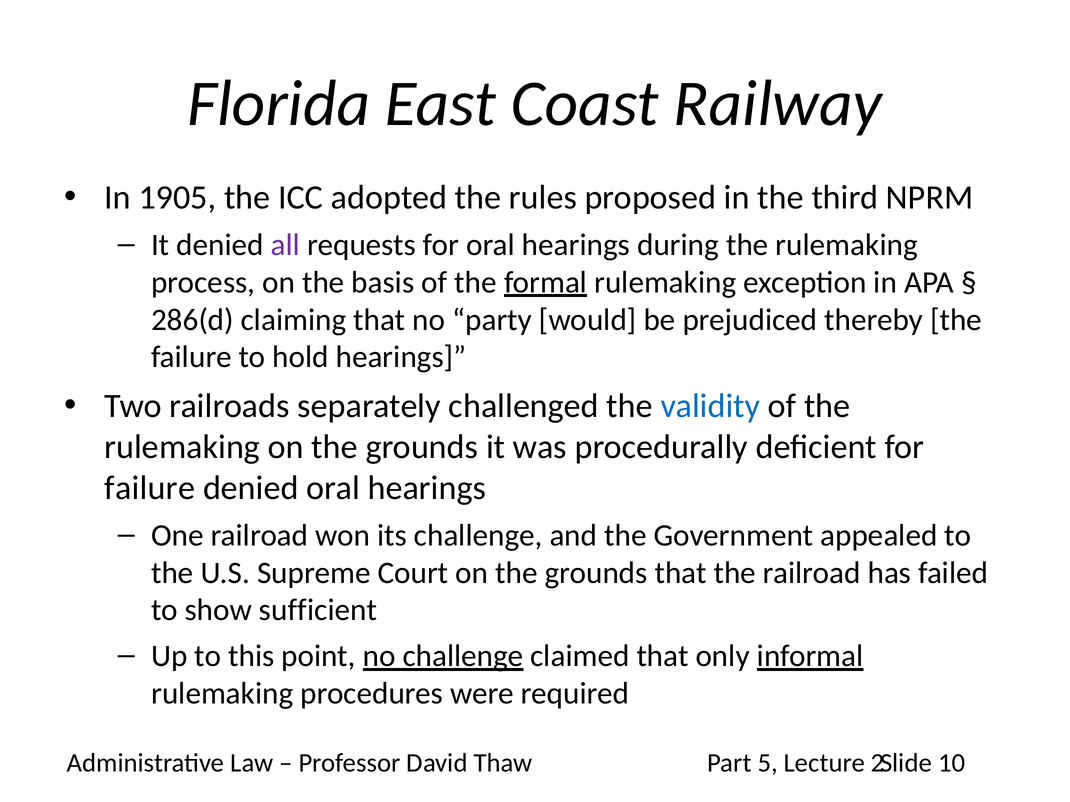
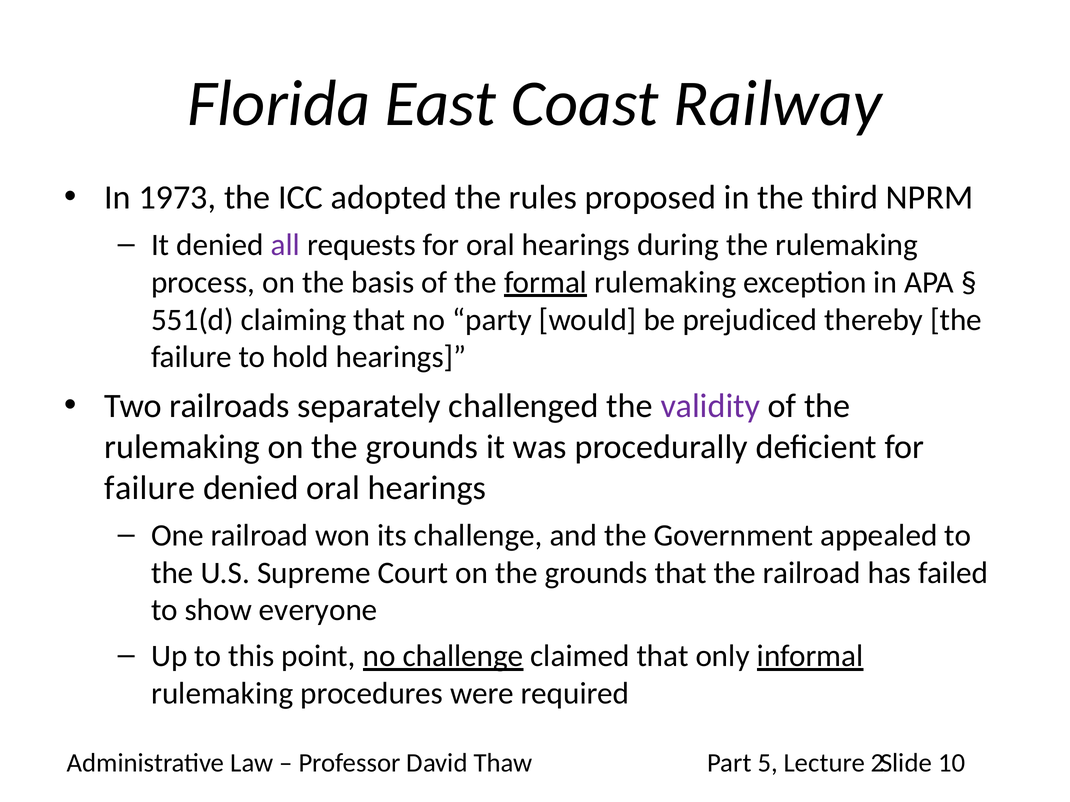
1905: 1905 -> 1973
286(d: 286(d -> 551(d
validity colour: blue -> purple
sufficient: sufficient -> everyone
